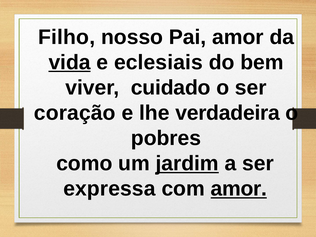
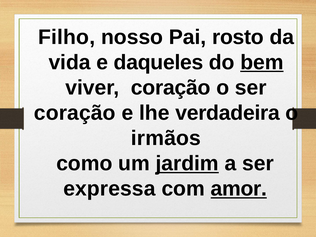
Pai amor: amor -> rosto
vida underline: present -> none
eclesiais: eclesiais -> daqueles
bem underline: none -> present
viver cuidado: cuidado -> coração
pobres: pobres -> irmãos
